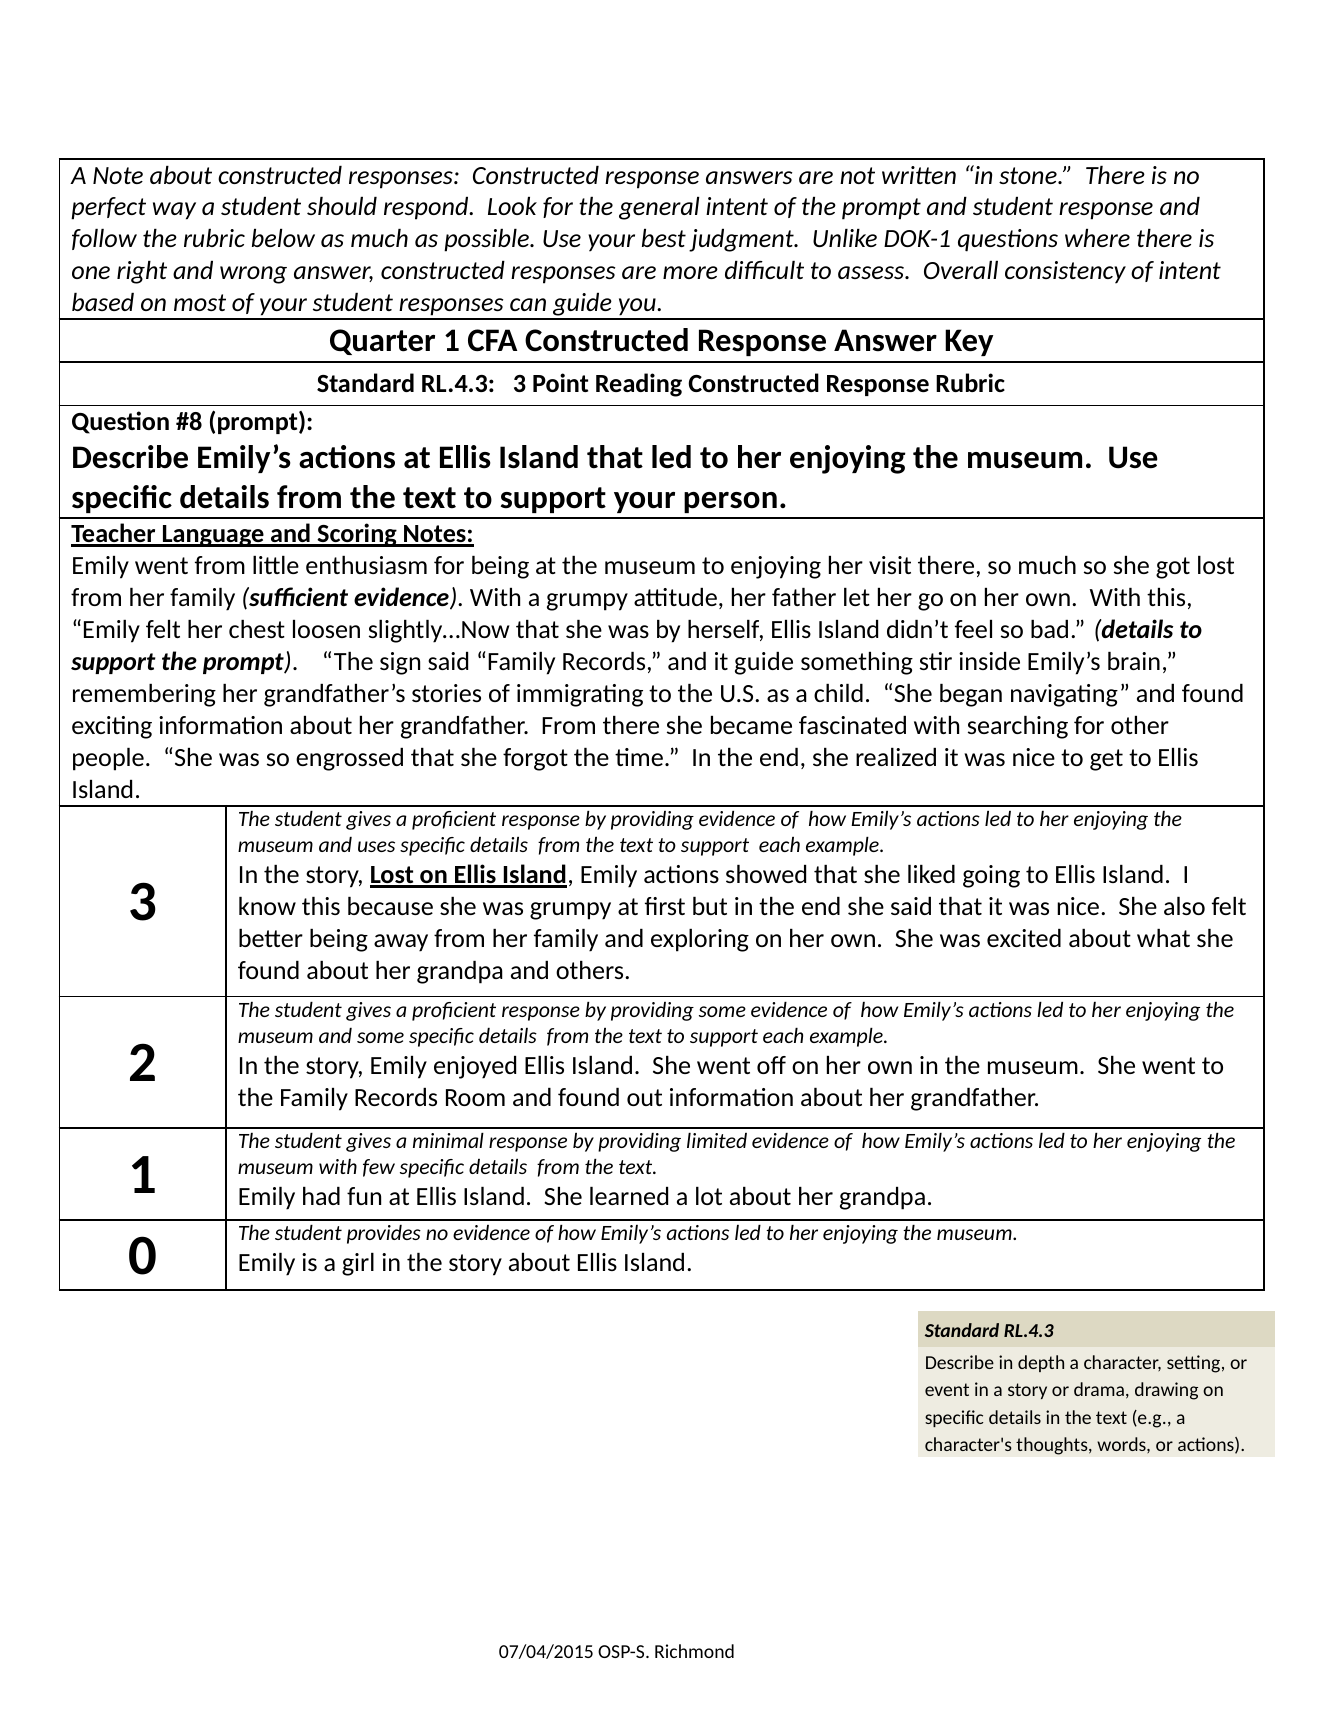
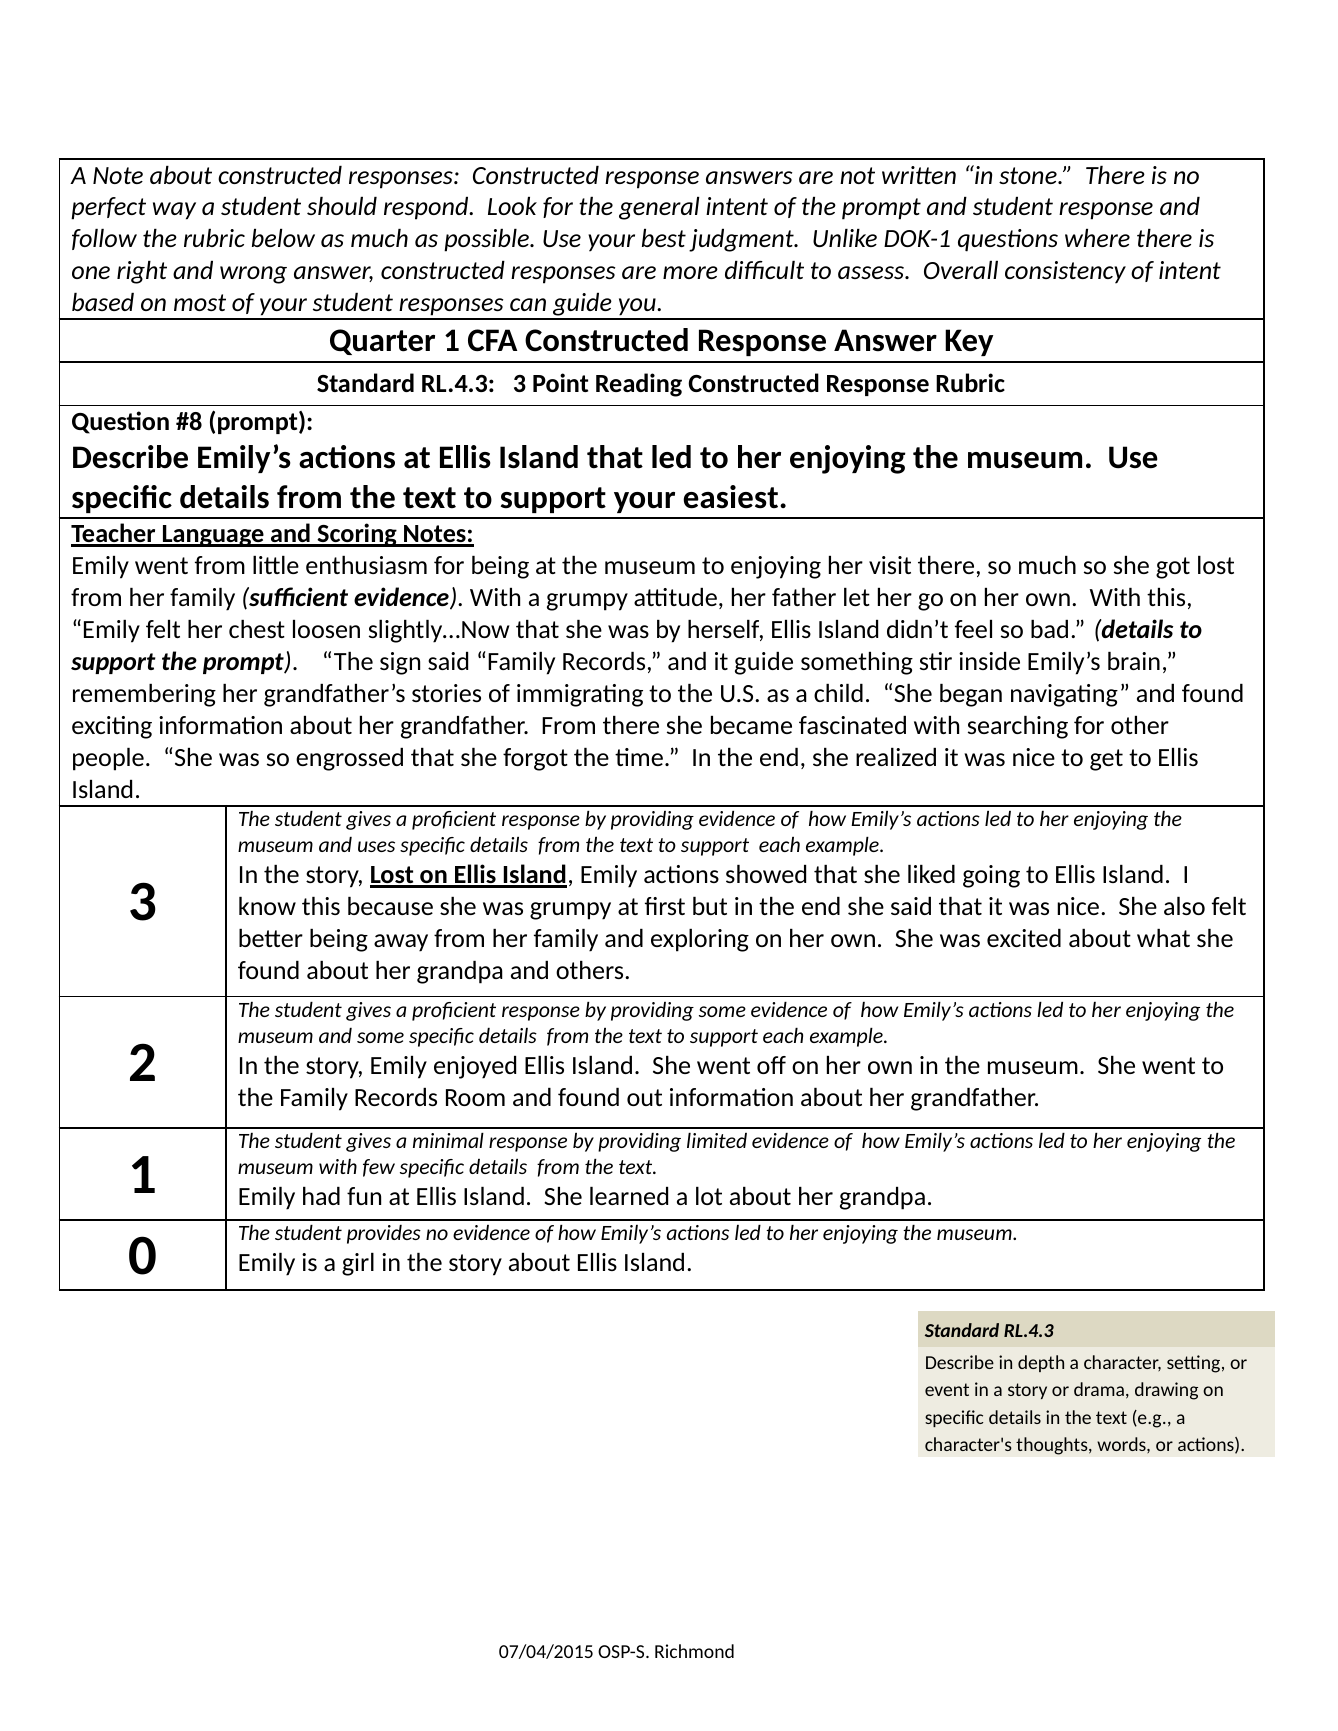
person: person -> easiest
